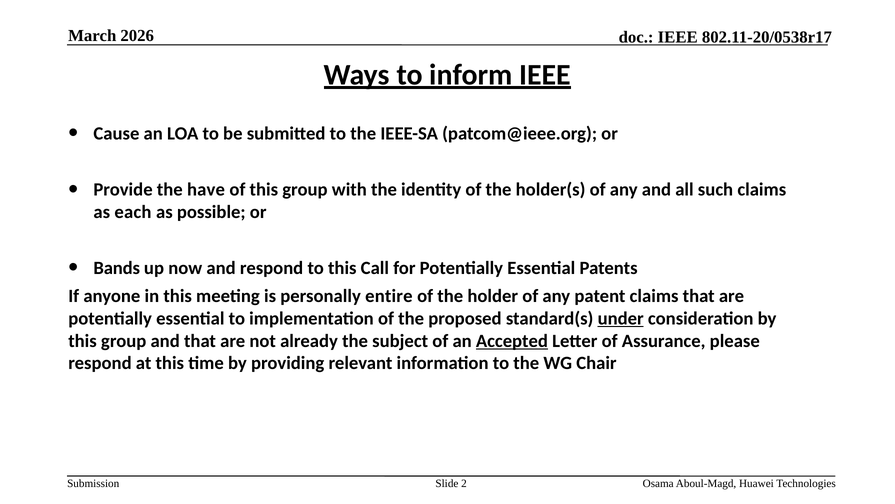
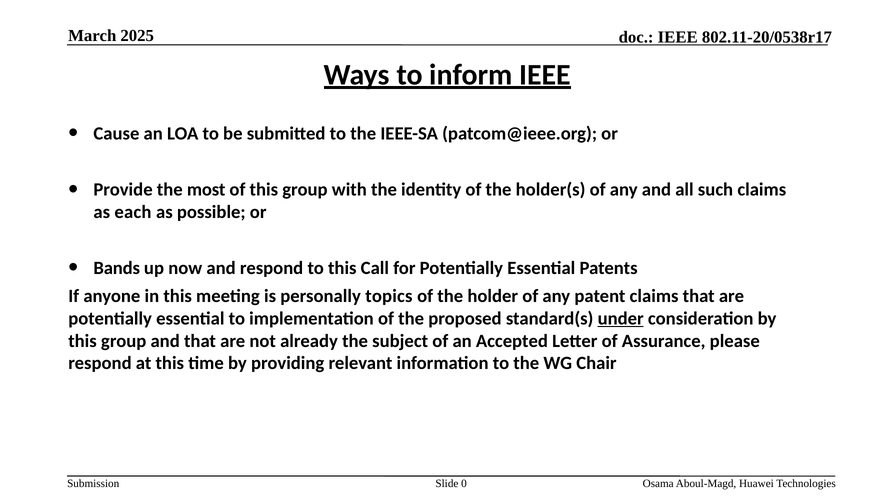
2026: 2026 -> 2025
have: have -> most
entire: entire -> topics
Accepted underline: present -> none
2: 2 -> 0
